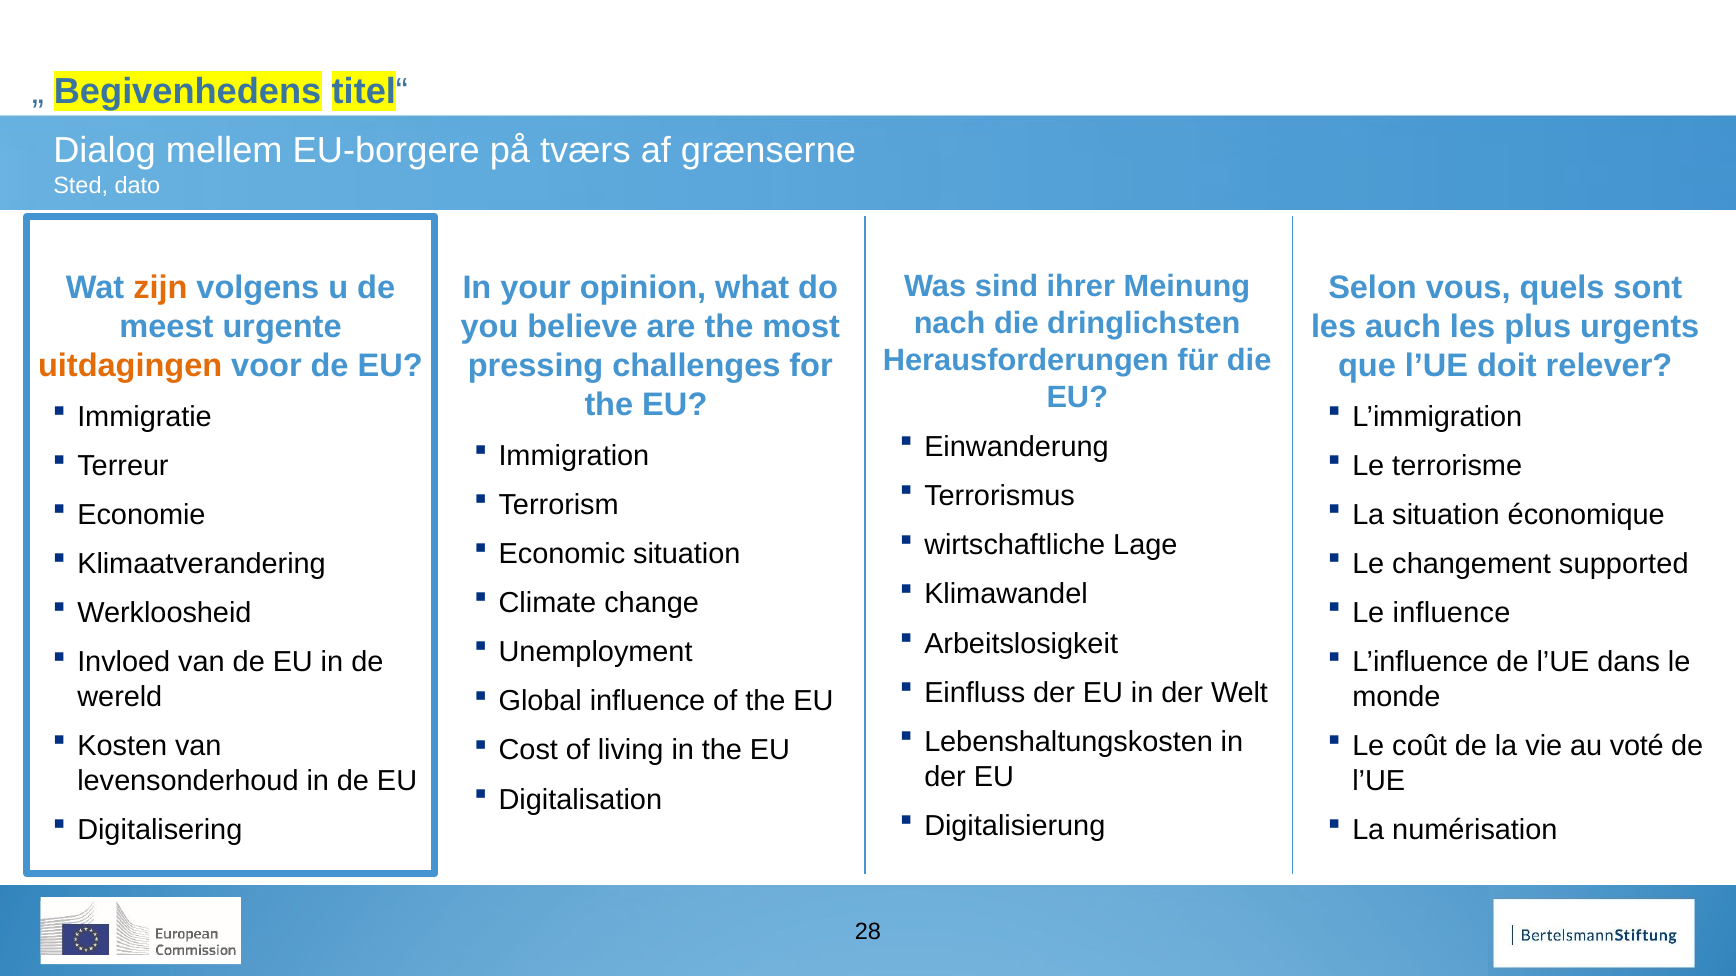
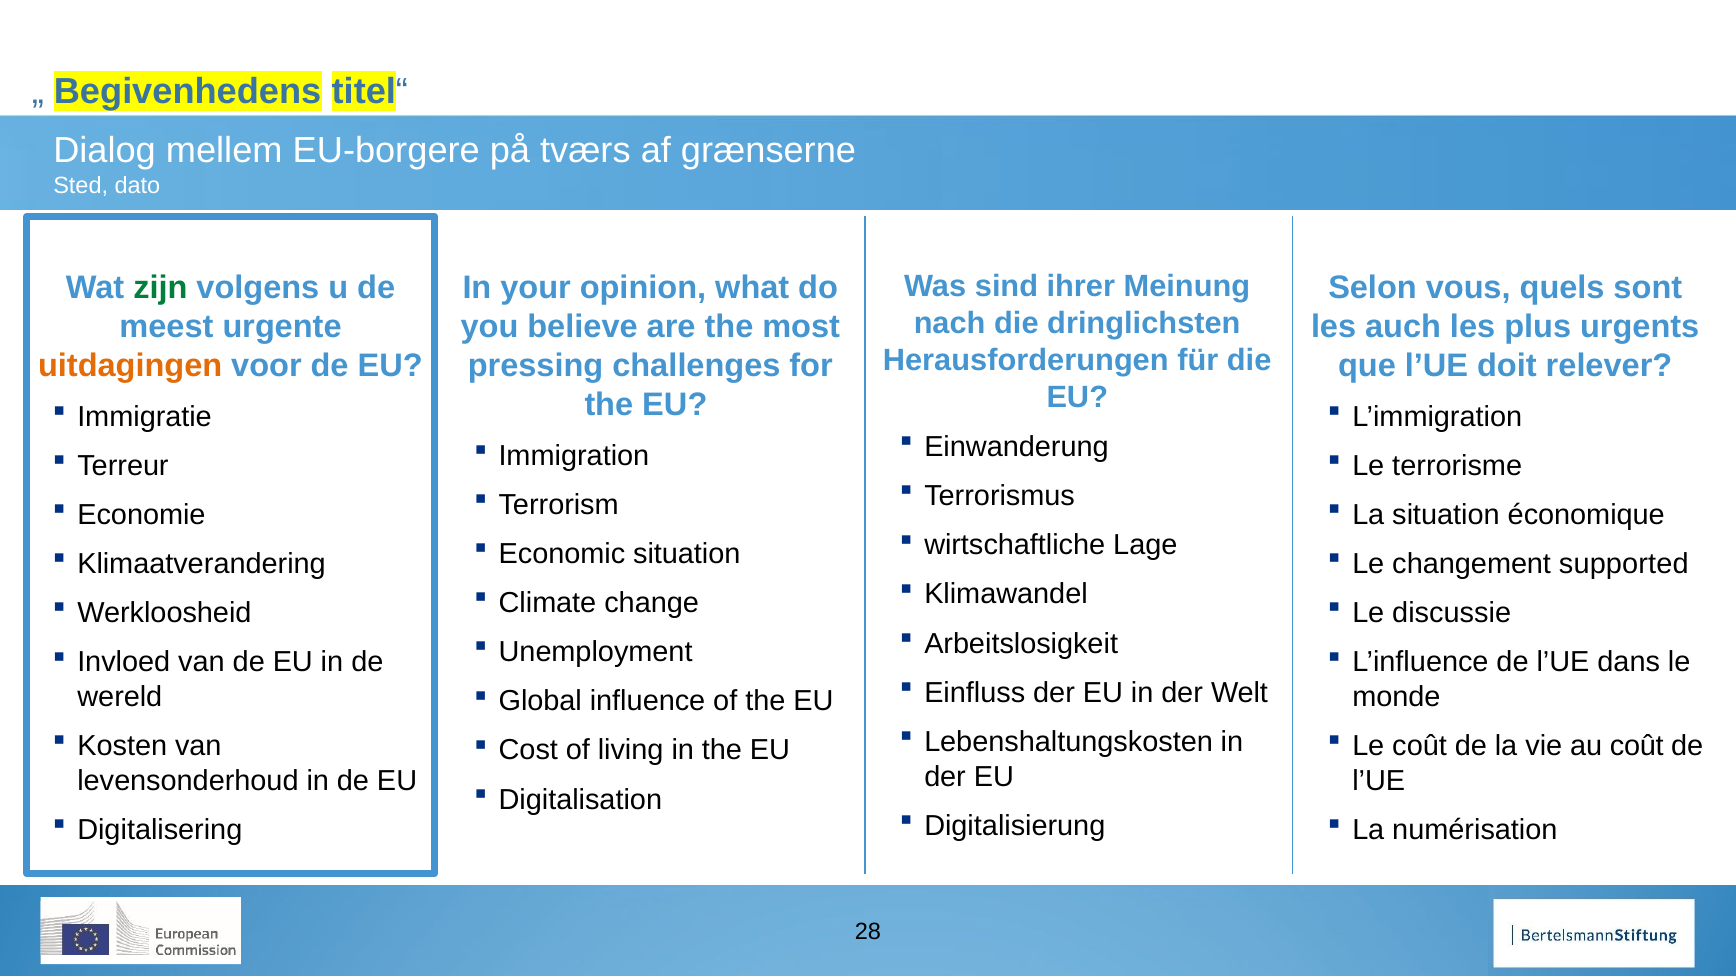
zijn colour: orange -> green
Le influence: influence -> discussie
au voté: voté -> coût
